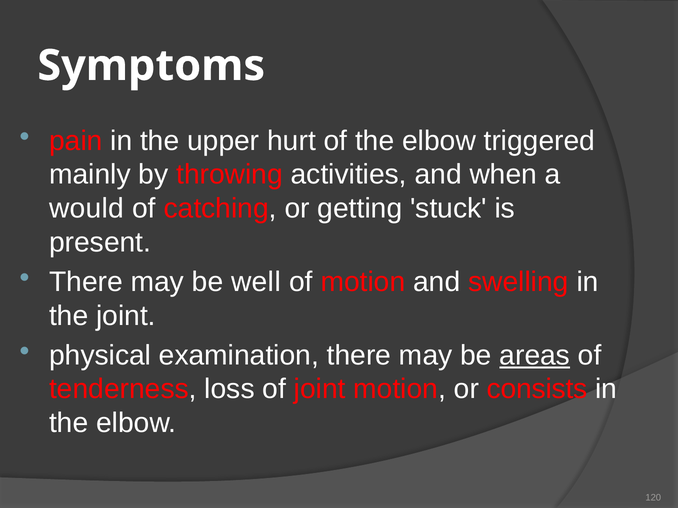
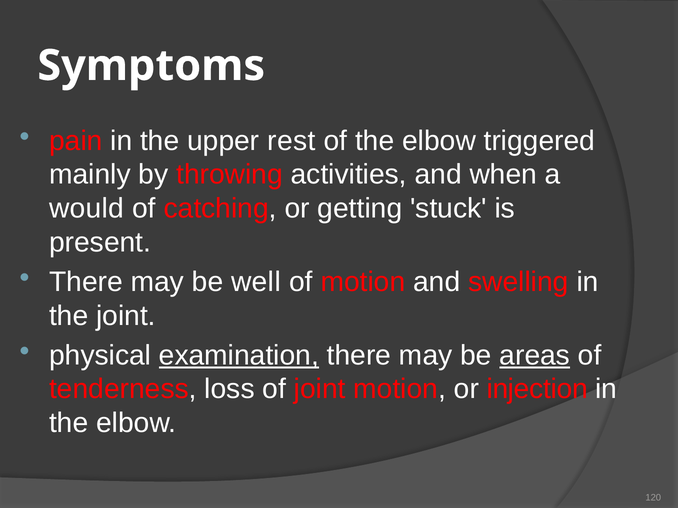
hurt: hurt -> rest
examination underline: none -> present
consists: consists -> injection
